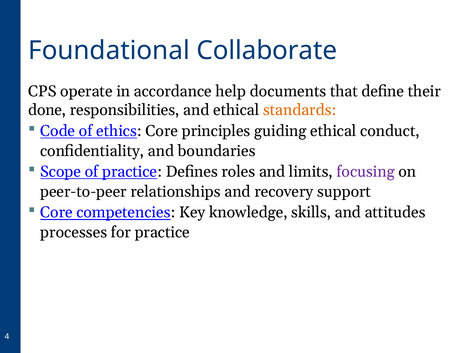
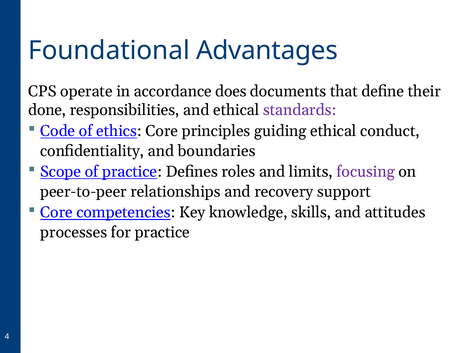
Collaborate: Collaborate -> Advantages
help: help -> does
standards colour: orange -> purple
